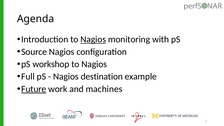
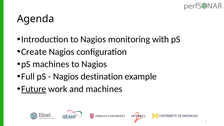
Nagios at (93, 39) underline: present -> none
Source: Source -> Create
pS workshop: workshop -> machines
